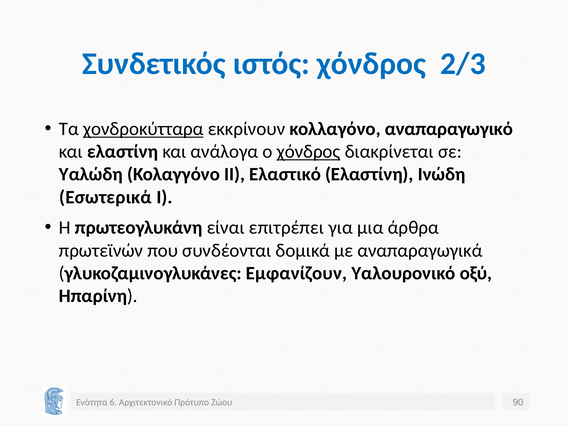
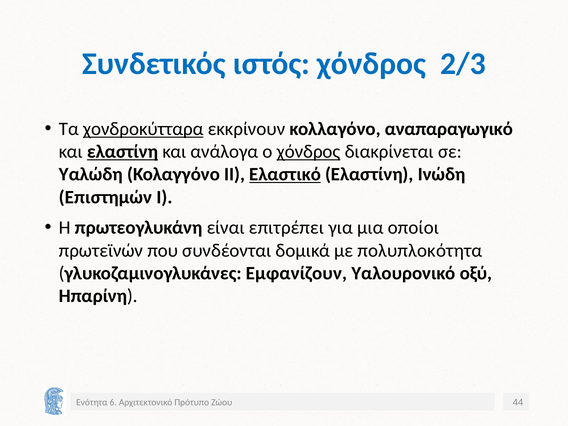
ελαστίνη at (123, 152) underline: none -> present
Ελαστικό underline: none -> present
Εσωτερικά: Εσωτερικά -> Επιστημών
άρθρα: άρθρα -> οποίοι
αναπαραγωγικά: αναπαραγωγικά -> πολυπλοκότητα
90: 90 -> 44
